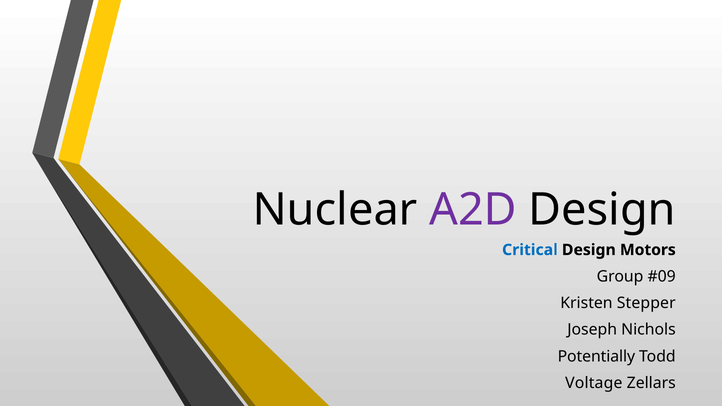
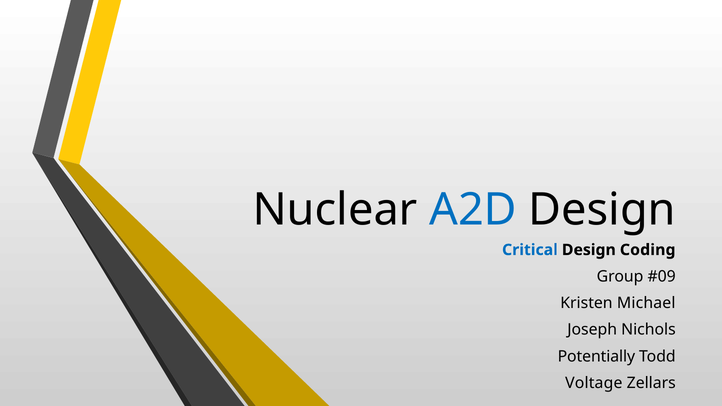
A2D colour: purple -> blue
Motors: Motors -> Coding
Stepper: Stepper -> Michael
